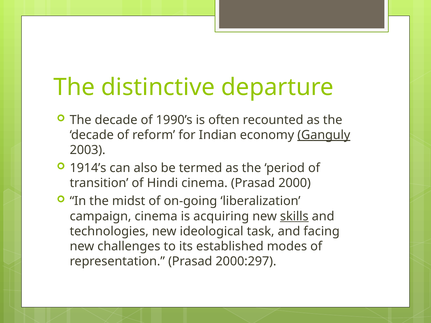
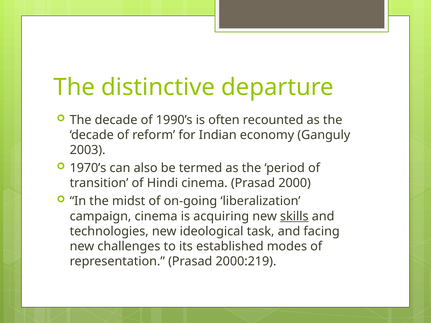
Ganguly underline: present -> none
1914’s: 1914’s -> 1970’s
2000:297: 2000:297 -> 2000:219
